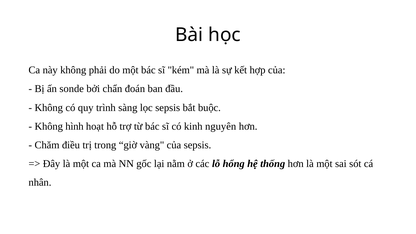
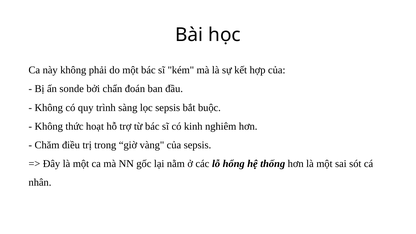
hình: hình -> thức
nguyên: nguyên -> nghiêm
